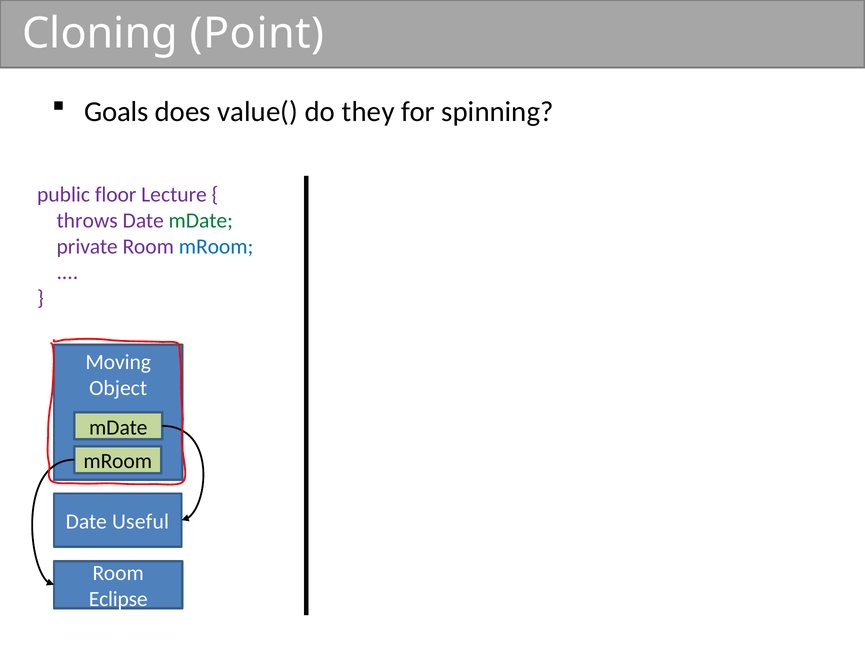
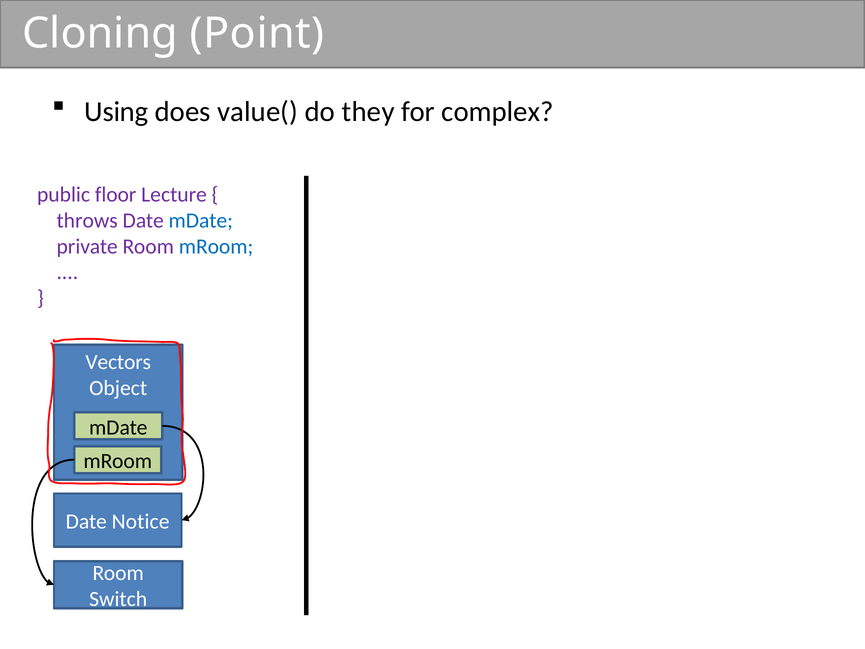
Goals: Goals -> Using
spinning: spinning -> complex
mDate at (201, 220) colour: green -> blue
Moving: Moving -> Vectors
Useful: Useful -> Notice
Eclipse: Eclipse -> Switch
